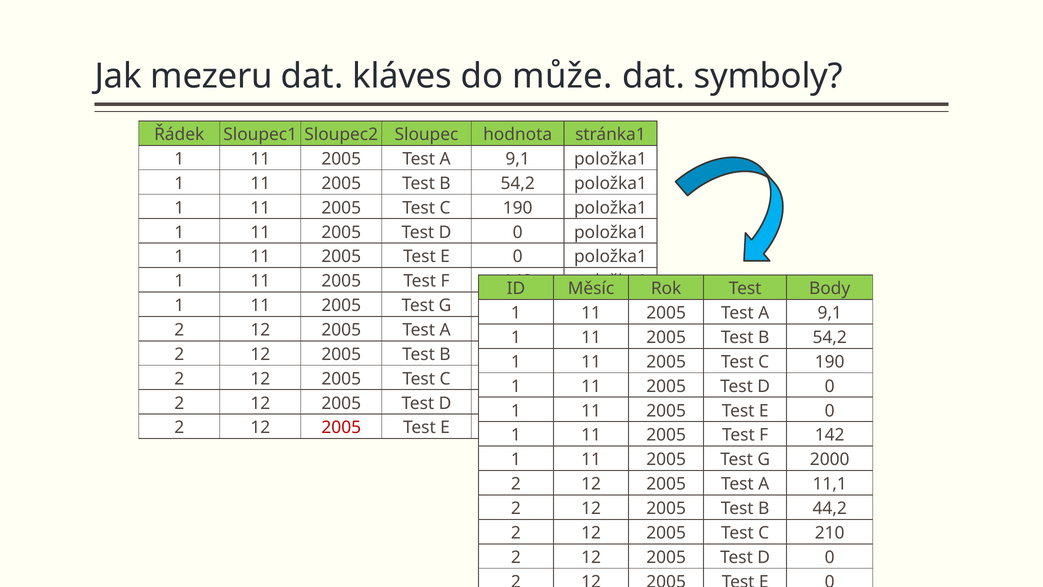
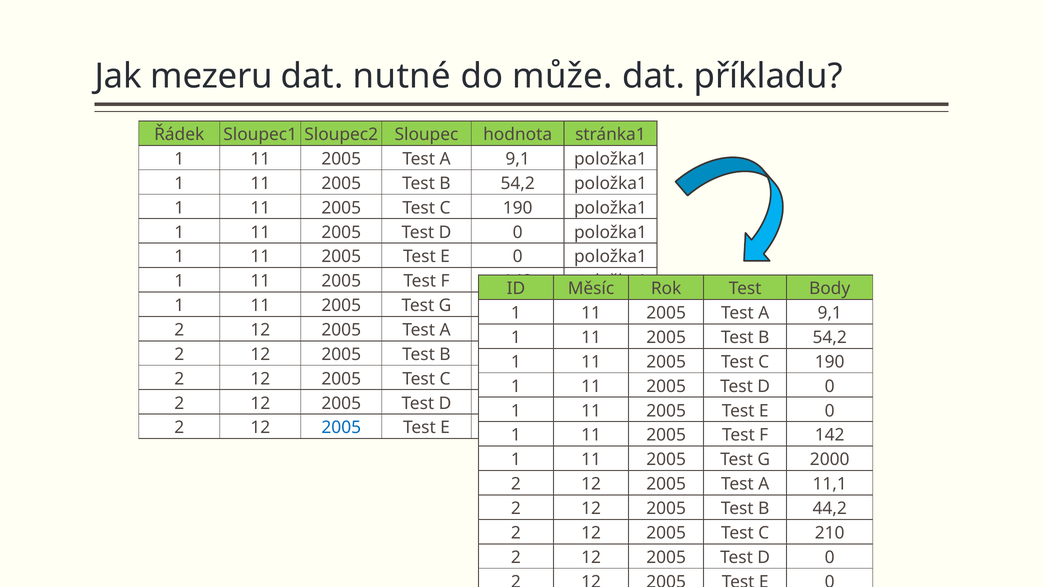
kláves: kláves -> nutné
symboly: symboly -> příkladu
2005 at (341, 428) colour: red -> blue
